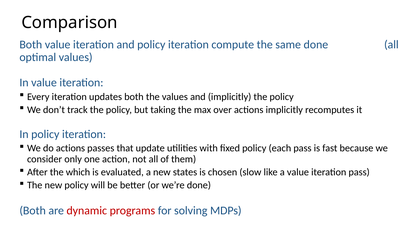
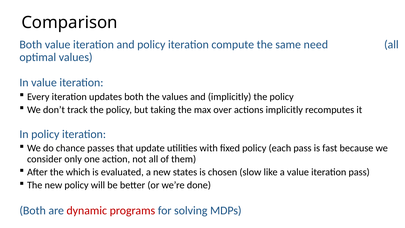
same done: done -> need
do actions: actions -> chance
